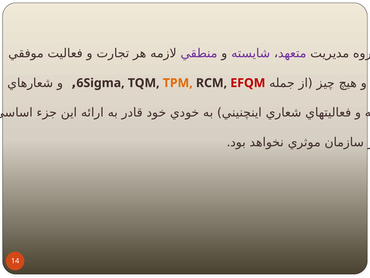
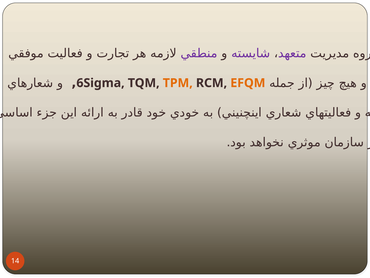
EFQM colour: red -> orange
